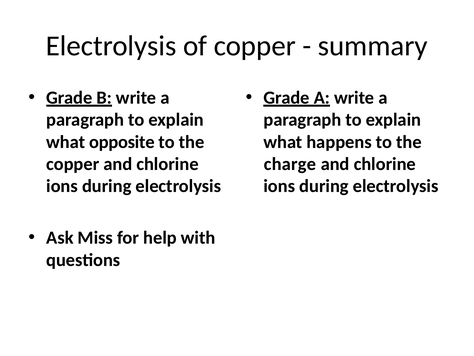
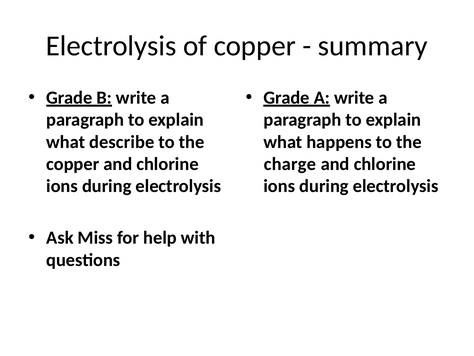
opposite: opposite -> describe
